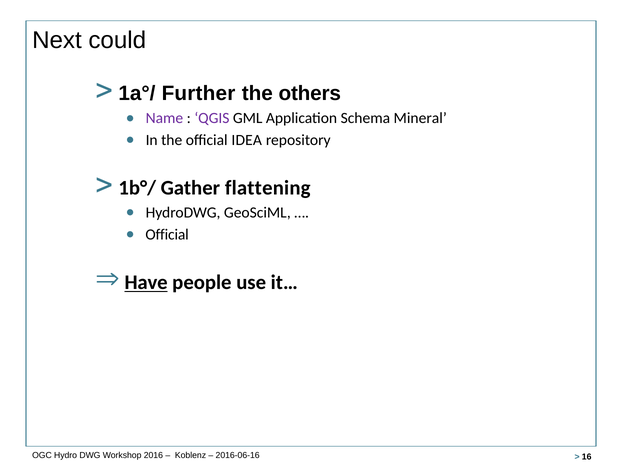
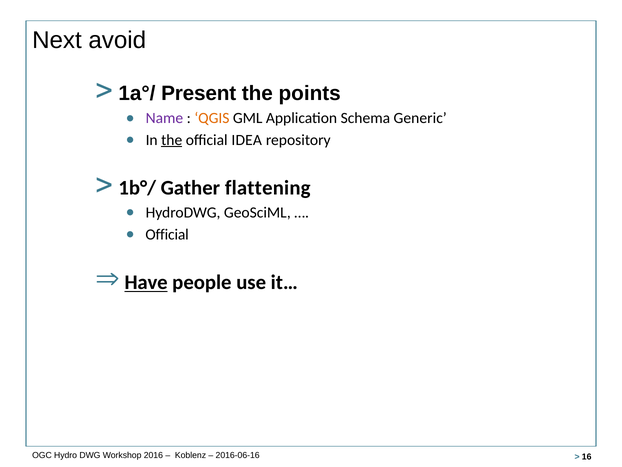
could: could -> avoid
Further: Further -> Present
others: others -> points
QGIS colour: purple -> orange
Mineral: Mineral -> Generic
the at (172, 140) underline: none -> present
